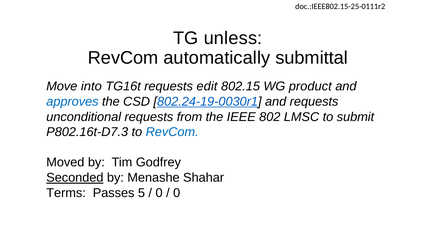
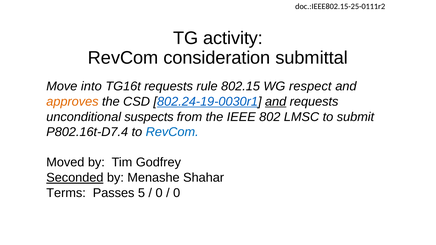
unless: unless -> activity
automatically: automatically -> consideration
edit: edit -> rule
product: product -> respect
approves colour: blue -> orange
and at (276, 102) underline: none -> present
unconditional requests: requests -> suspects
P802.16t-D7.3: P802.16t-D7.3 -> P802.16t-D7.4
